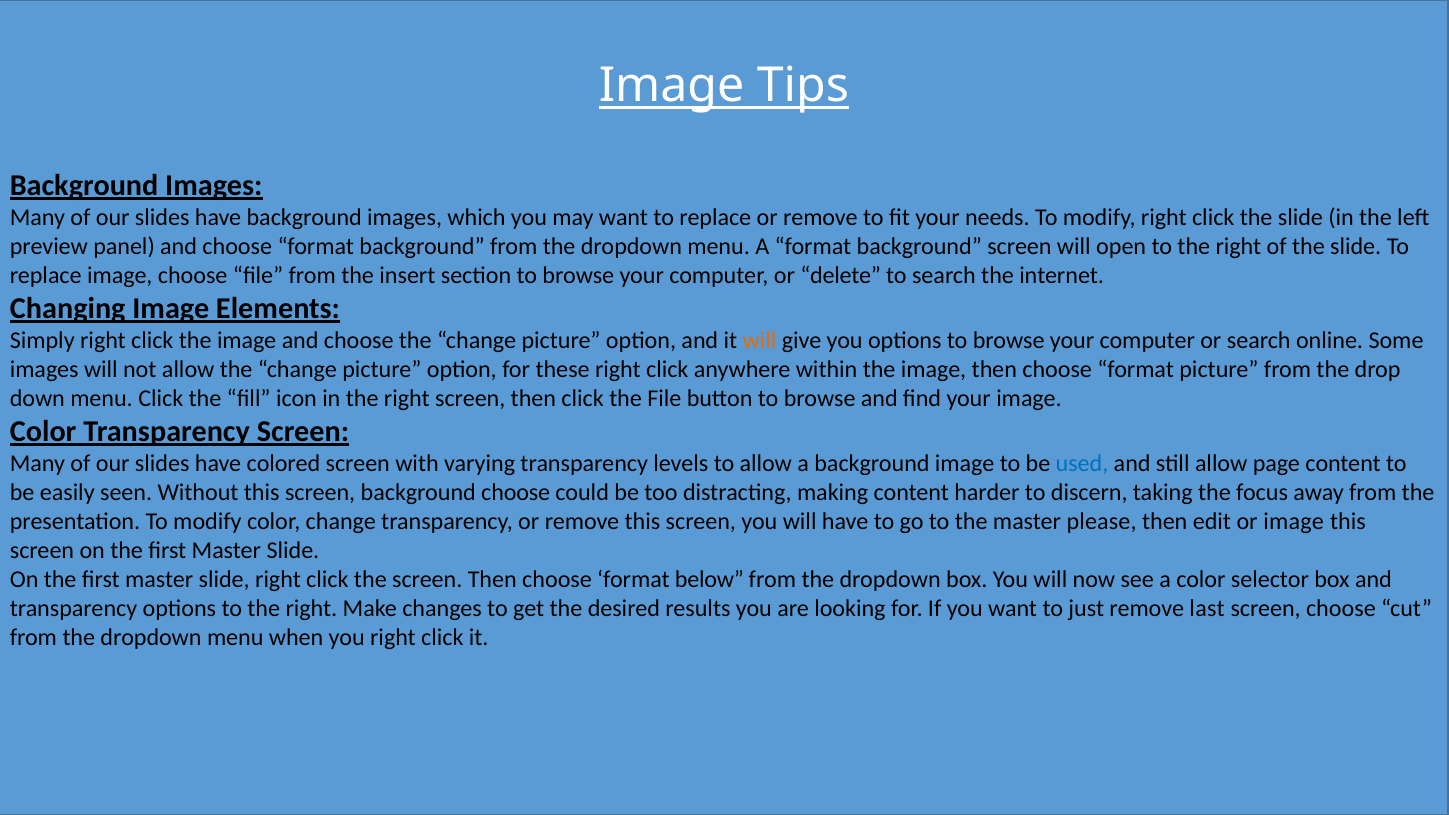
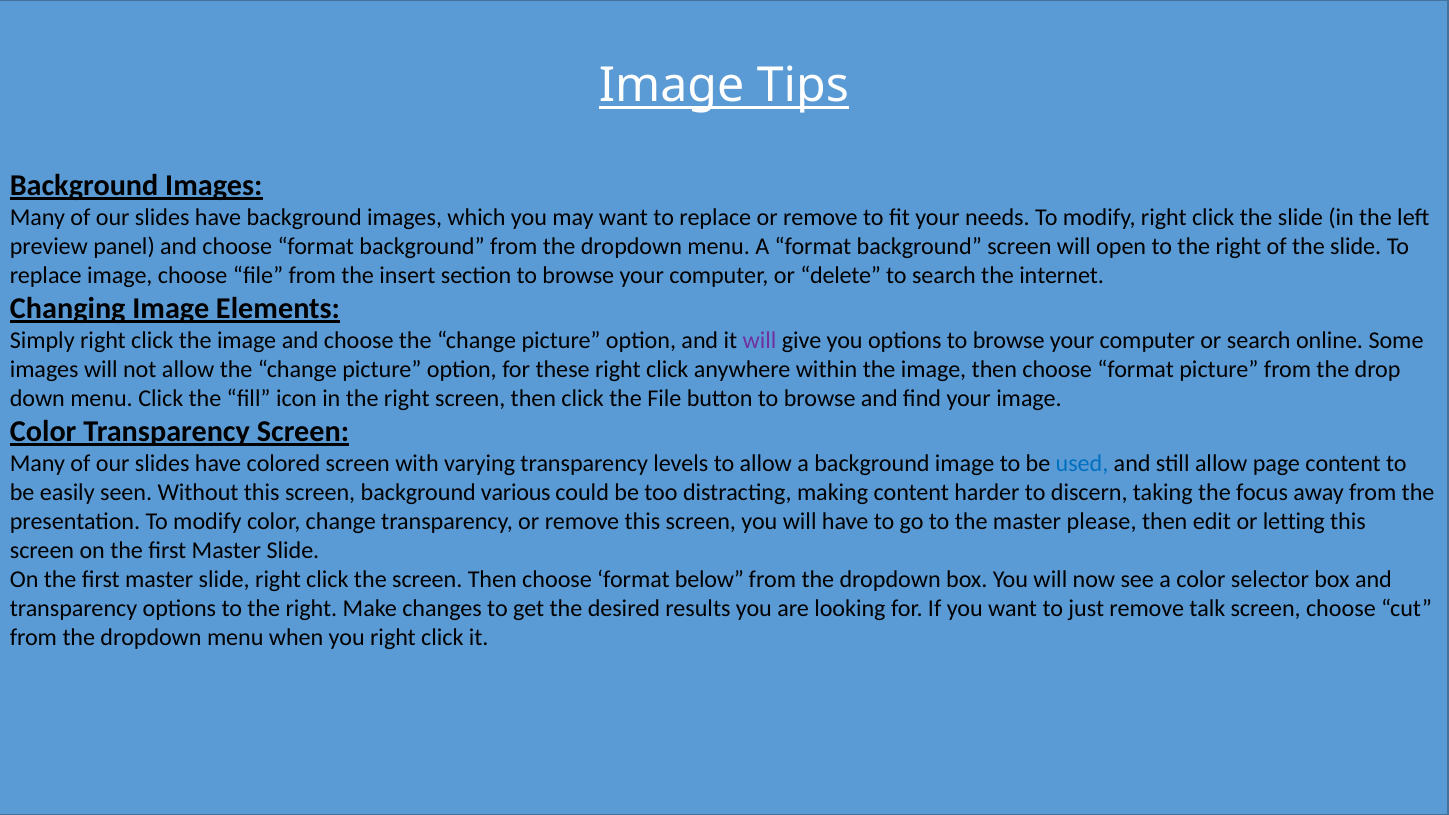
will at (760, 340) colour: orange -> purple
background choose: choose -> various
or image: image -> letting
last: last -> talk
